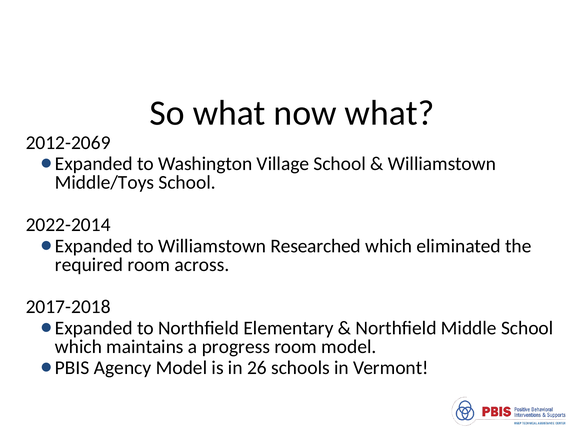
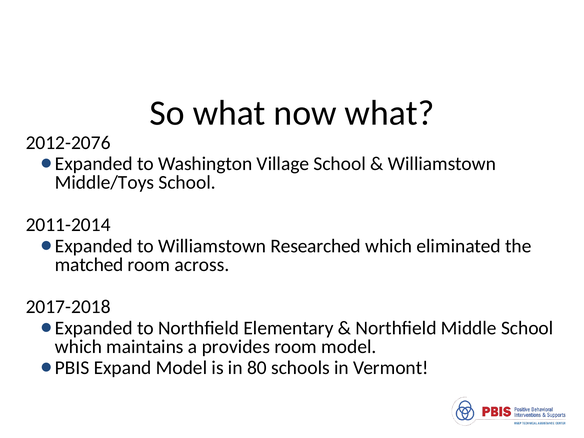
2012-2069: 2012-2069 -> 2012-2076
2022-2014: 2022-2014 -> 2011-2014
required: required -> matched
progress: progress -> provides
Agency: Agency -> Expand
26: 26 -> 80
